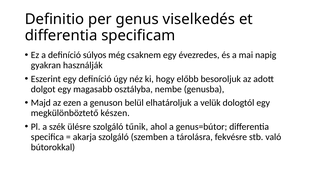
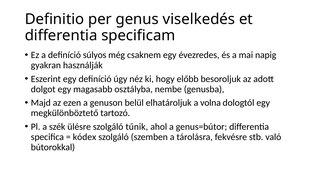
velük: velük -> volna
készen: készen -> tartozó
akarja: akarja -> kódex
